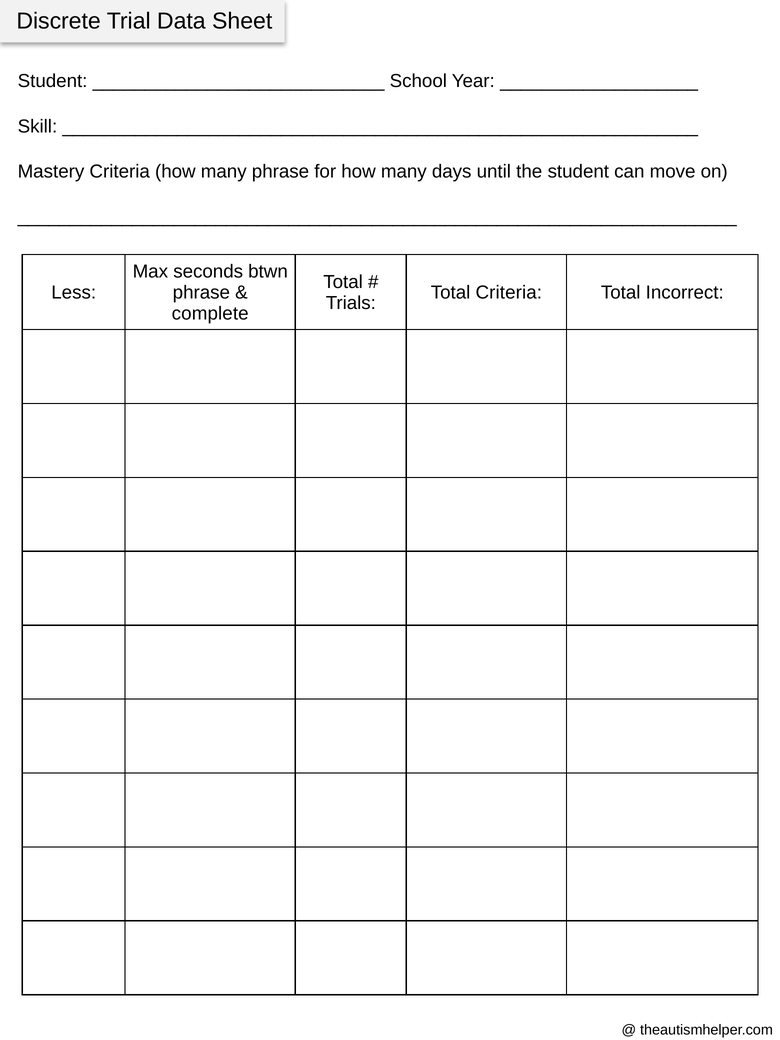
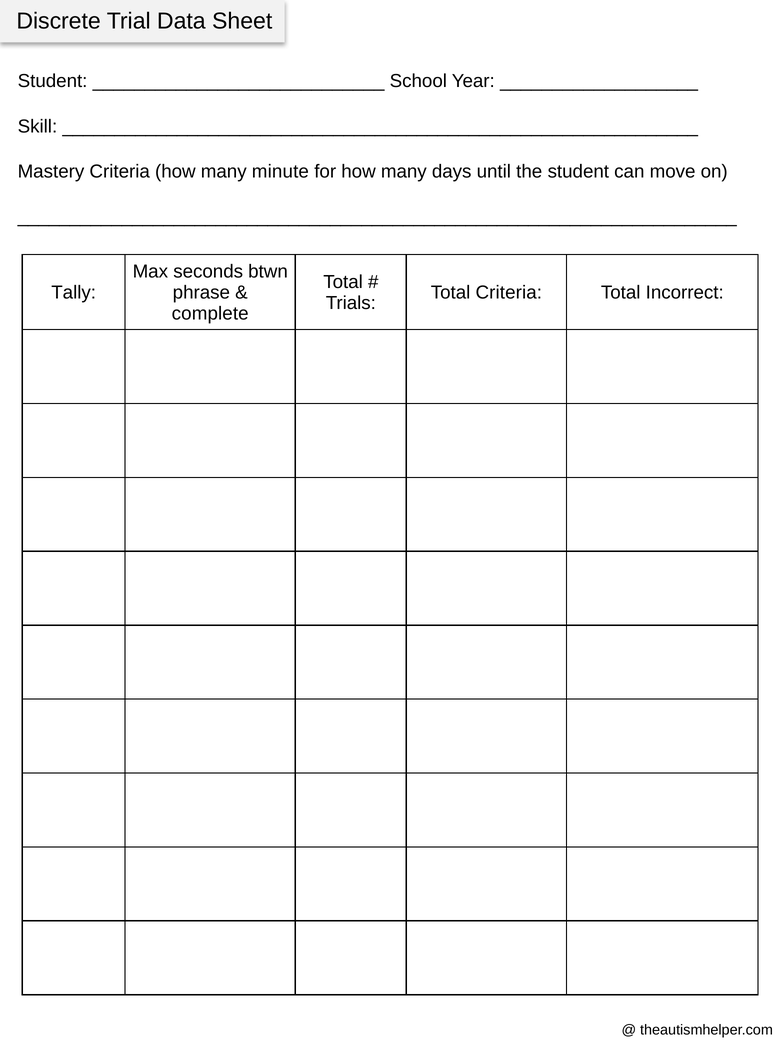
many phrase: phrase -> minute
Less: Less -> Tally
